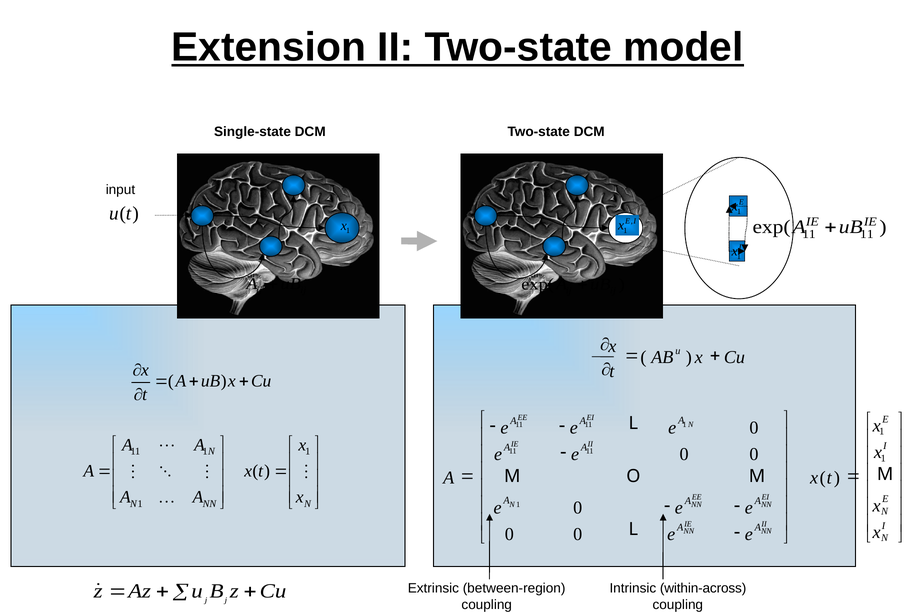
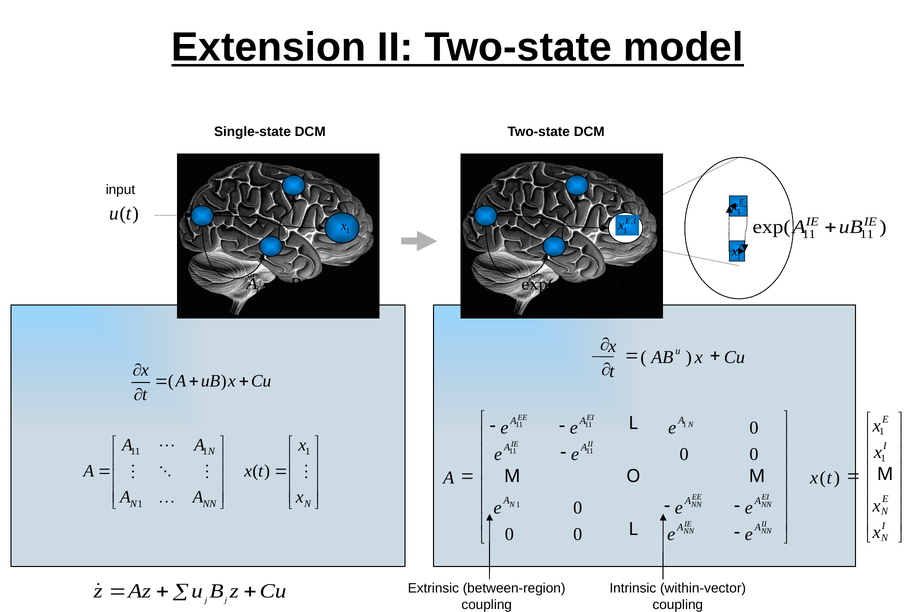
within-across: within-across -> within-vector
